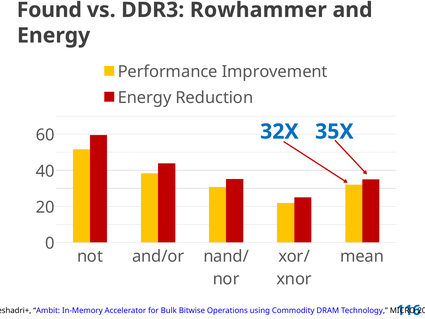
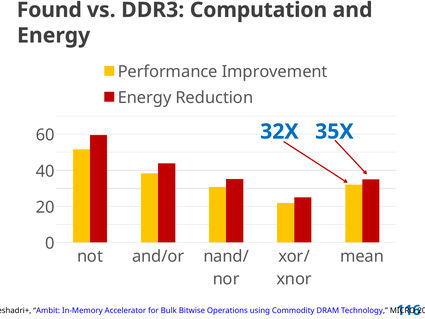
Rowhammer: Rowhammer -> Computation
